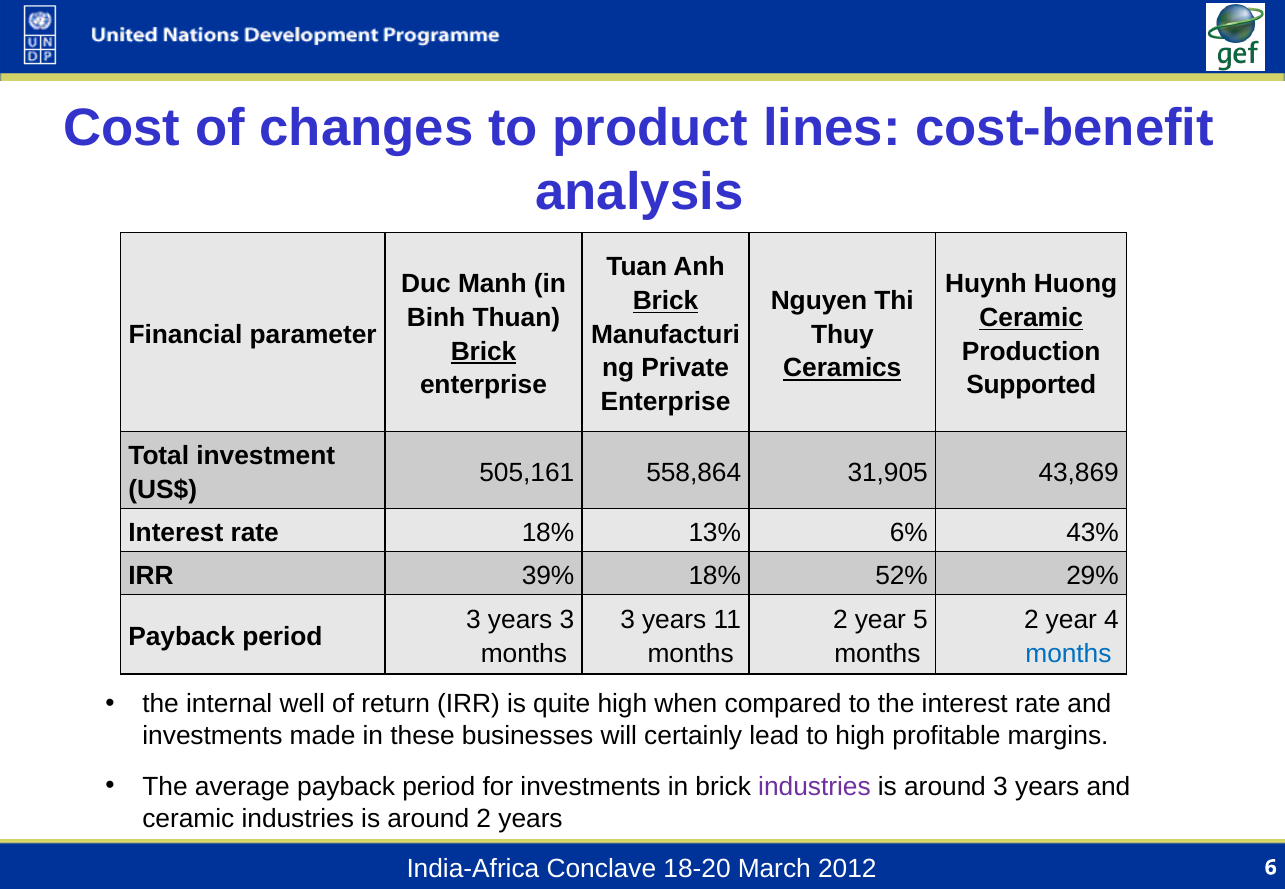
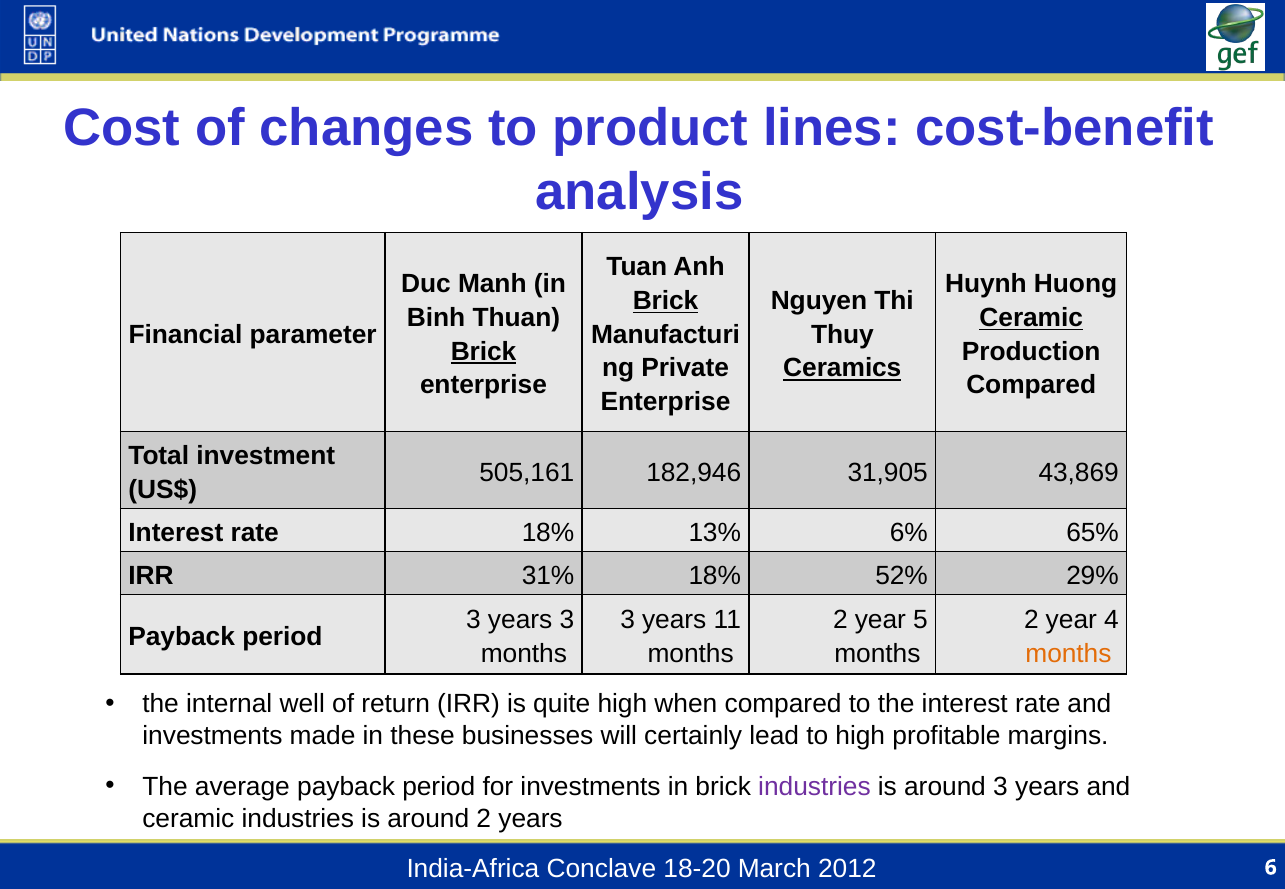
Supported at (1031, 385): Supported -> Compared
558,864: 558,864 -> 182,946
43%: 43% -> 65%
39%: 39% -> 31%
months at (1068, 654) colour: blue -> orange
